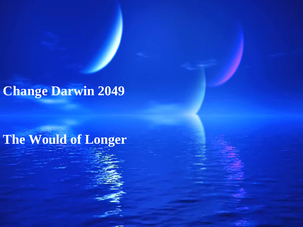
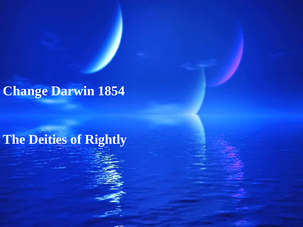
2049: 2049 -> 1854
Would: Would -> Deities
Longer: Longer -> Rightly
